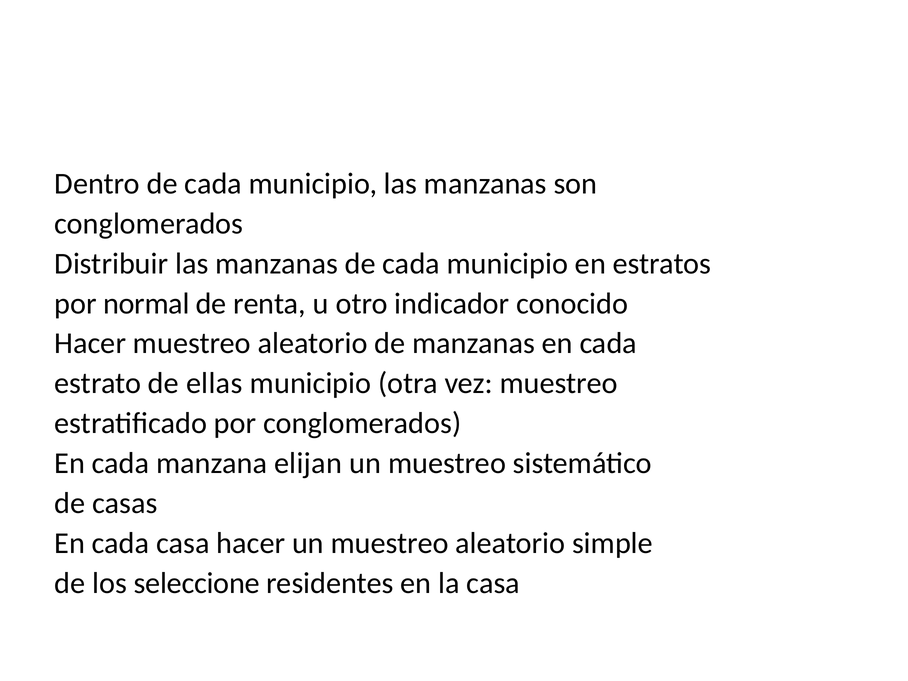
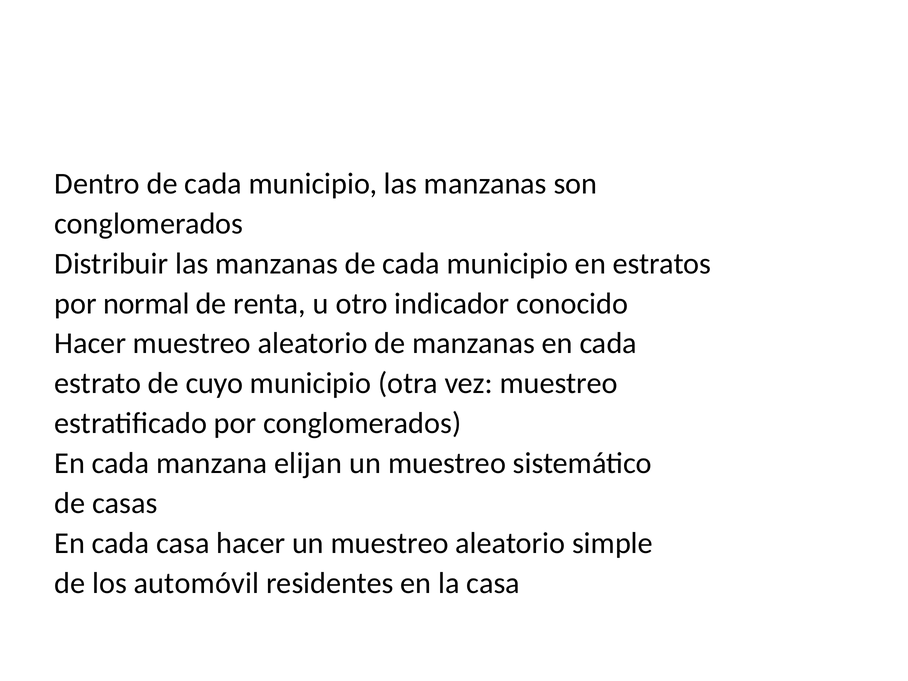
ellas: ellas -> cuyo
seleccione: seleccione -> automóvil
